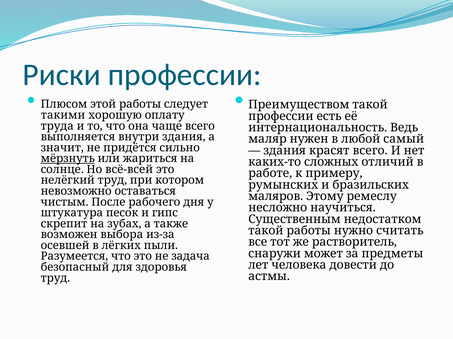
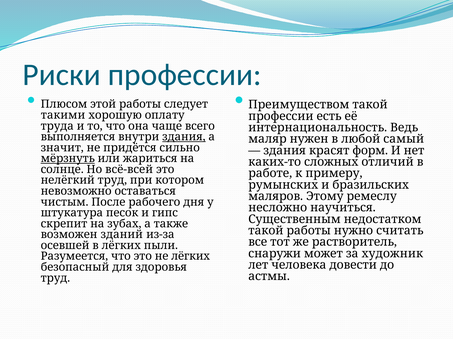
здания at (184, 137) underline: none -> present
красят всего: всего -> форм
выбора: выбора -> зданий
предметы: предметы -> художник
не задача: задача -> лёгких
